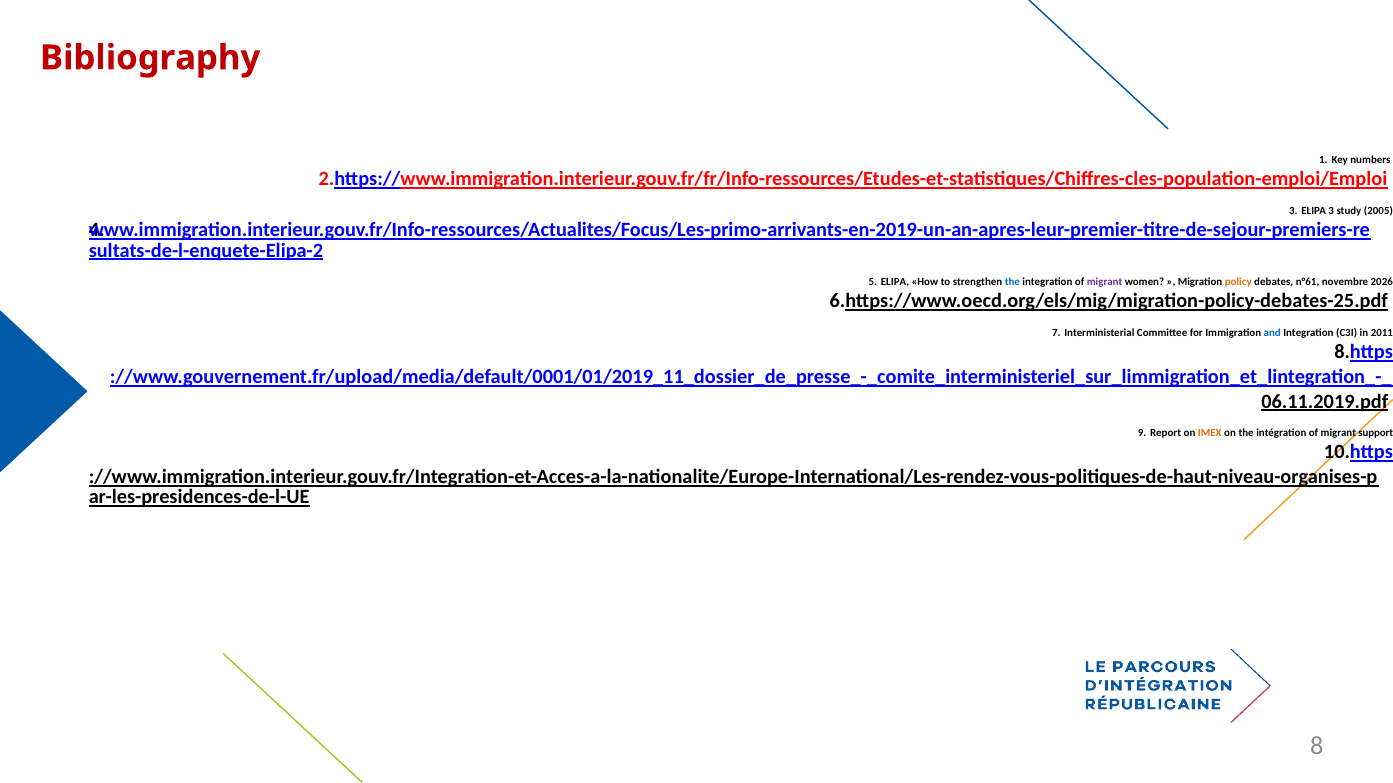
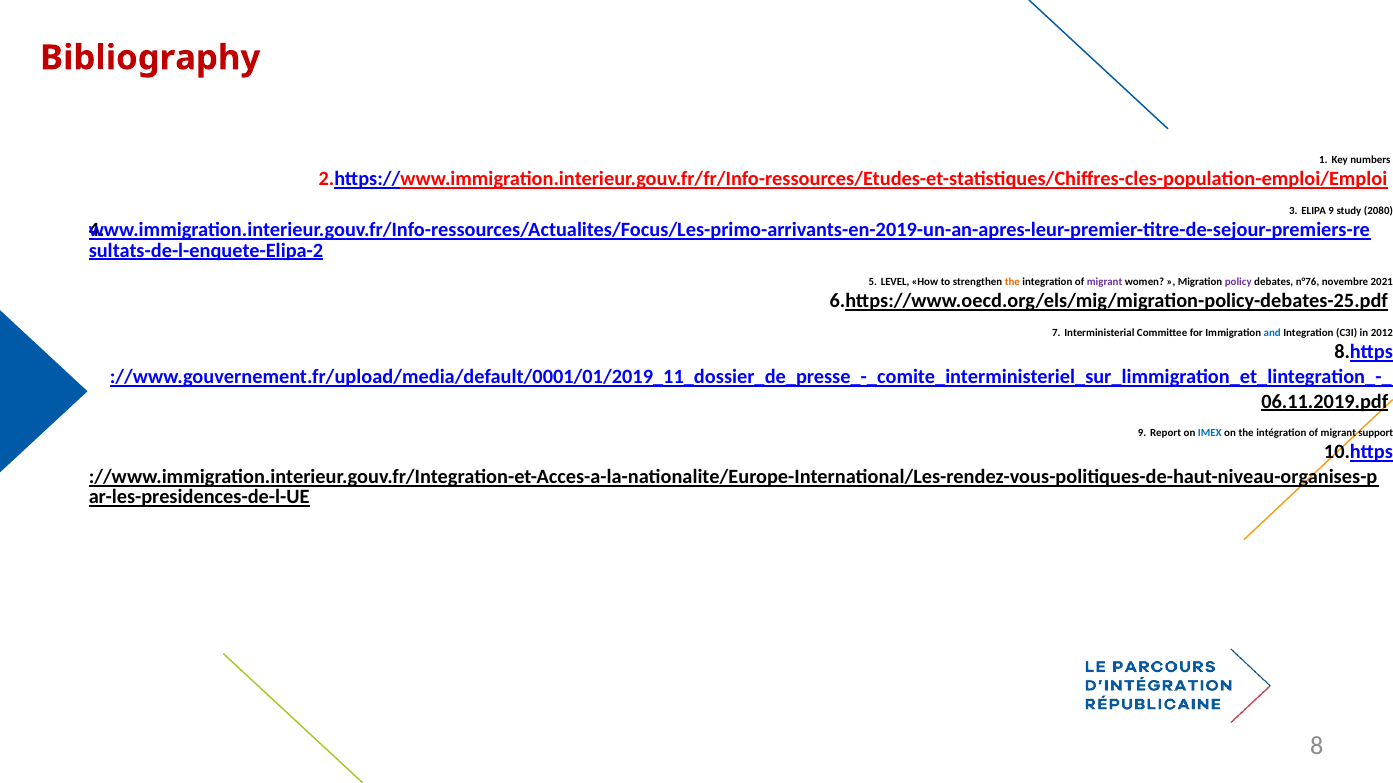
ELIPA 3: 3 -> 9
2005: 2005 -> 2080
ELIPA at (895, 282): ELIPA -> LEVEL
the at (1012, 282) colour: blue -> orange
policy colour: orange -> purple
n°61: n°61 -> n°76
2026: 2026 -> 2021
2011: 2011 -> 2012
IMEX colour: orange -> blue
